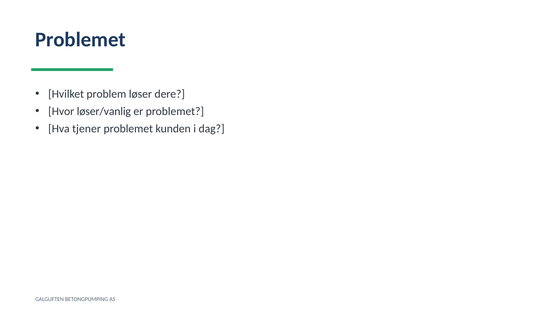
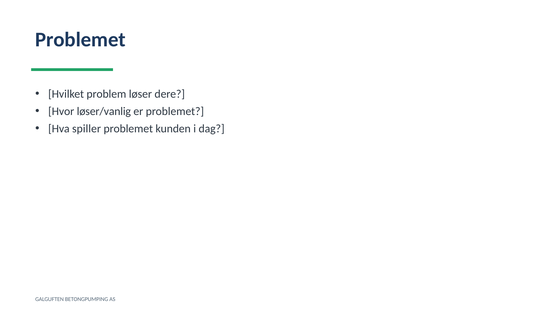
tjener: tjener -> spiller
